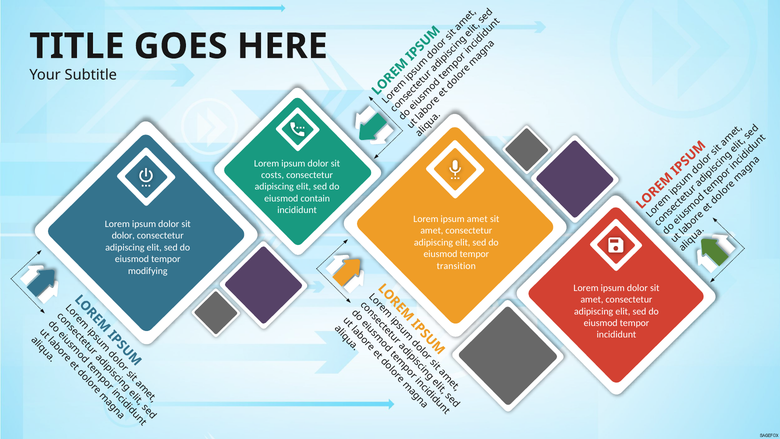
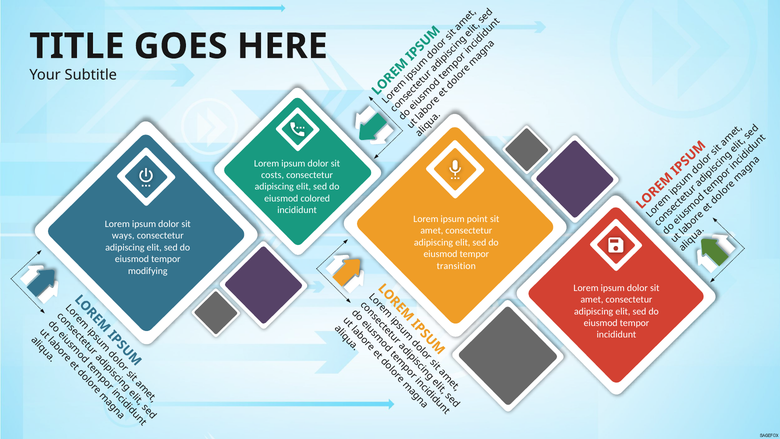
contain: contain -> colored
ipsum amet: amet -> point
dolor at (123, 236): dolor -> ways
